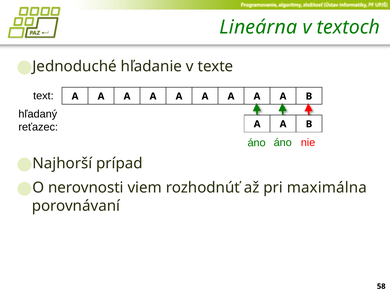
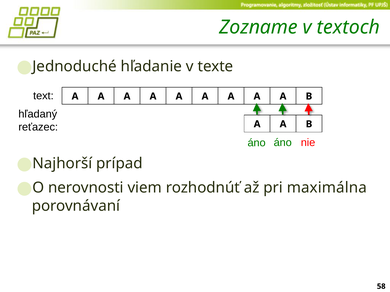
Lineárna: Lineárna -> Zozname
